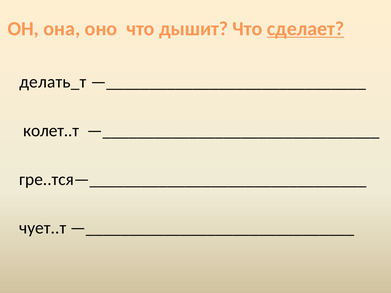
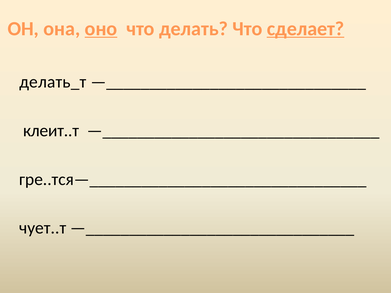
оно underline: none -> present
дышит: дышит -> делать
колет..т: колет..т -> клеит..т
